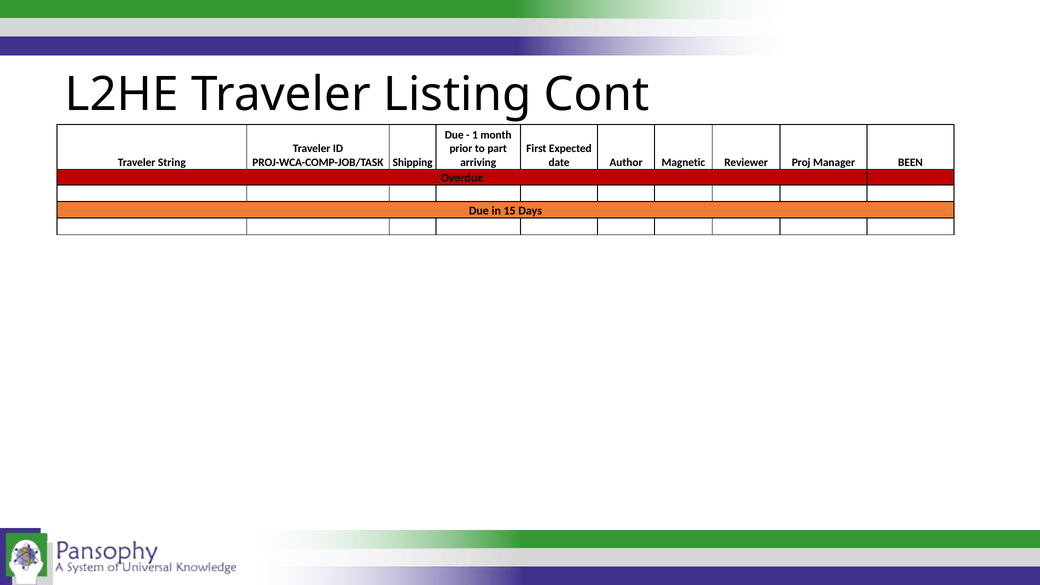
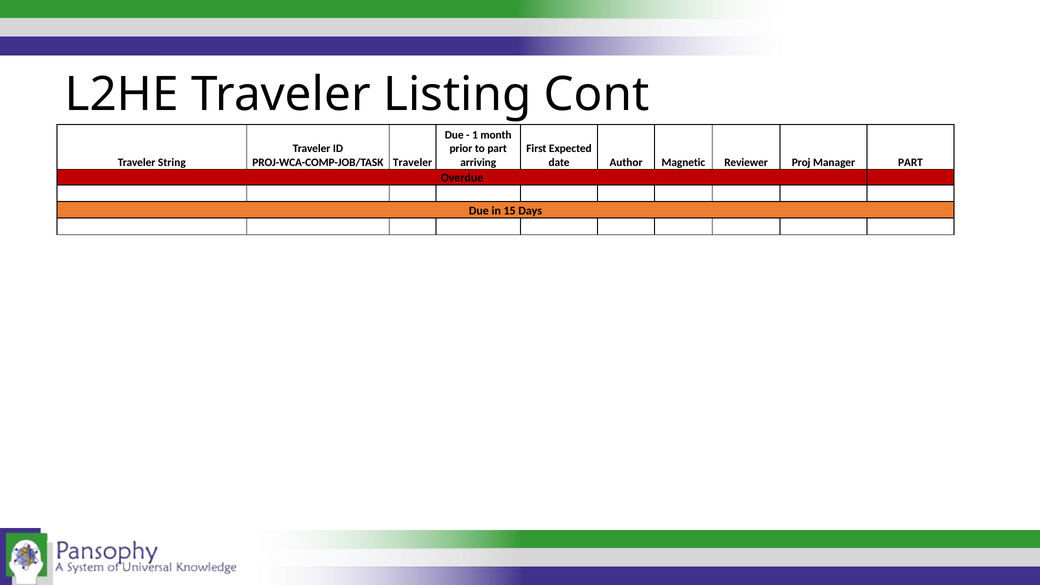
PROJ-WCA-COMP-JOB/TASK Shipping: Shipping -> Traveler
Manager BEEN: BEEN -> PART
